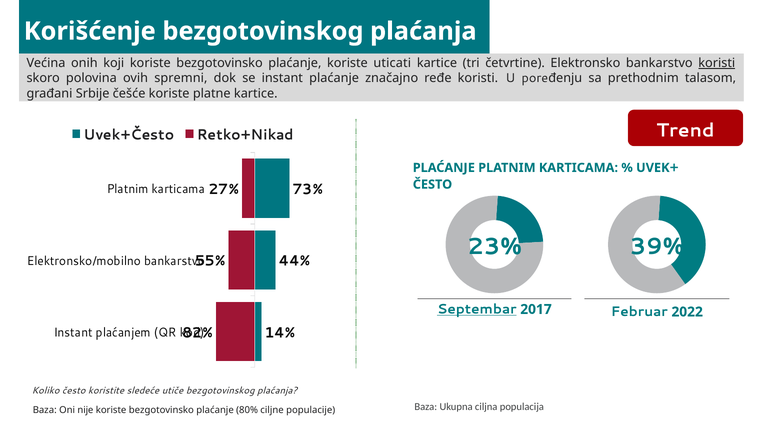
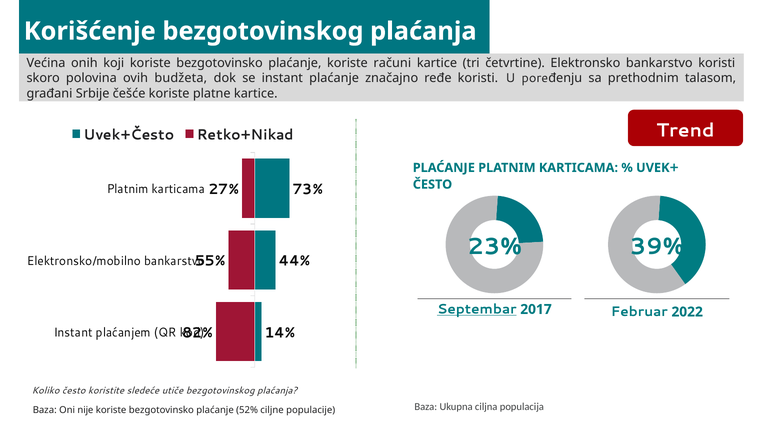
uticati: uticati -> računi
koristi at (717, 63) underline: present -> none
spremni: spremni -> budžeta
80%: 80% -> 52%
